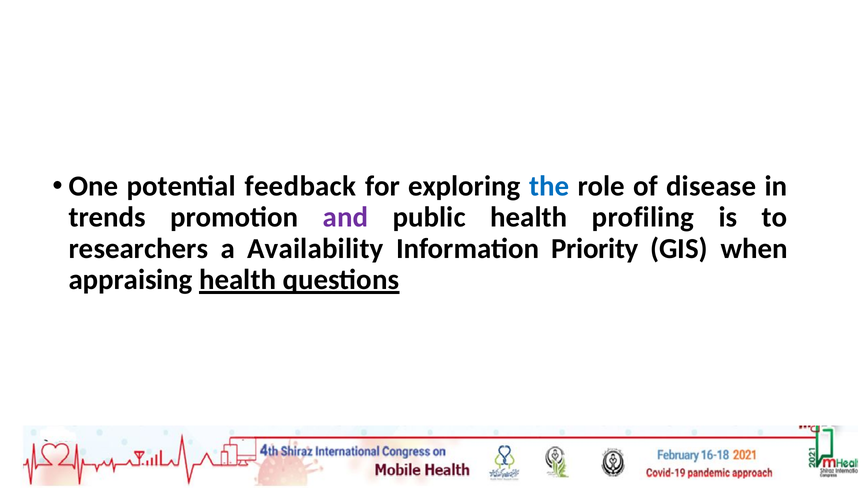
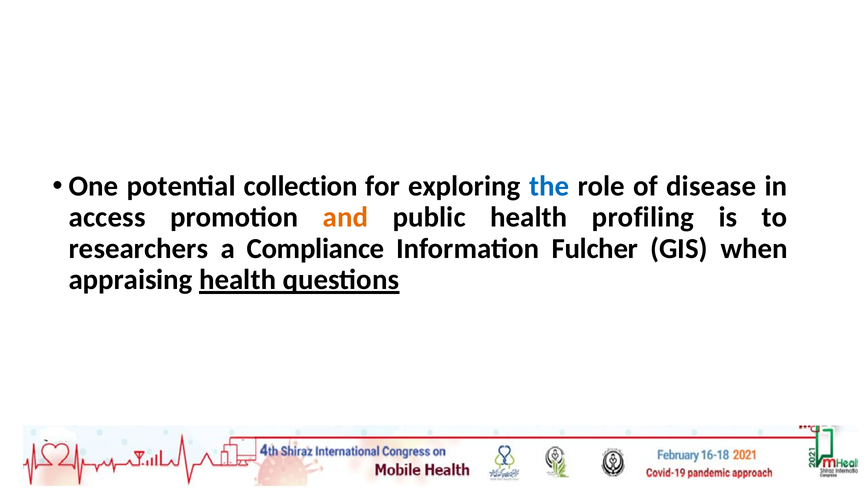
feedback: feedback -> collection
trends: trends -> access
and colour: purple -> orange
Availability: Availability -> Compliance
Priority: Priority -> Fulcher
